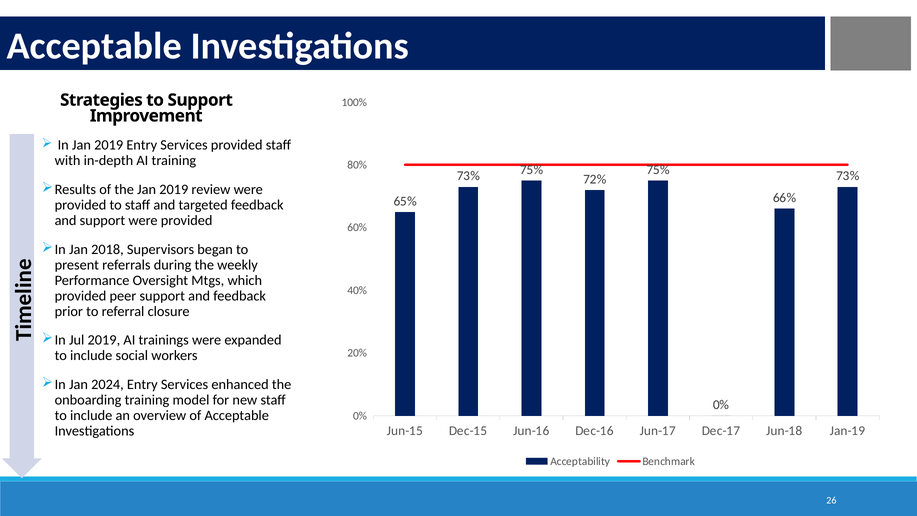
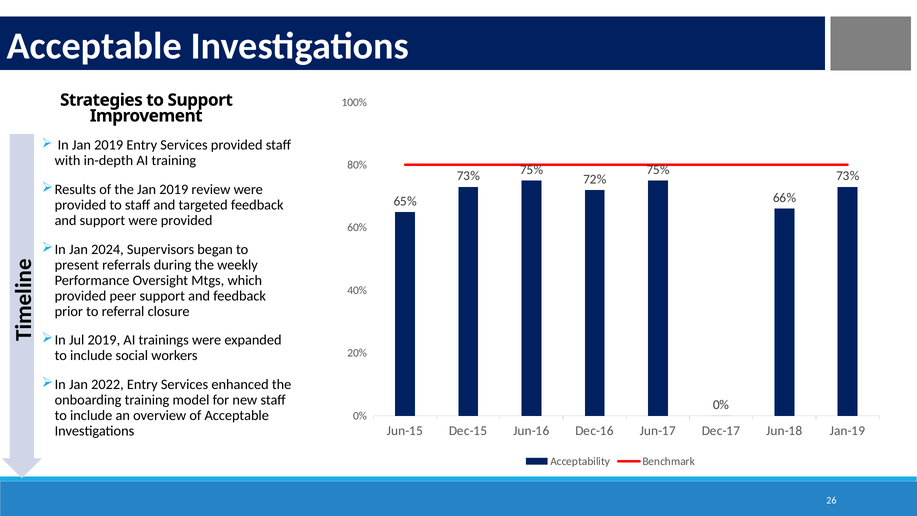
2018: 2018 -> 2024
2024: 2024 -> 2022
